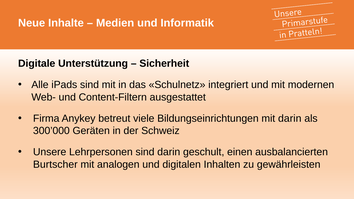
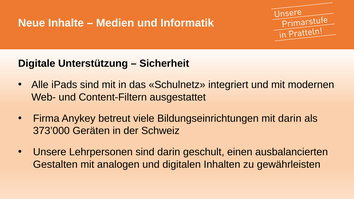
300’000: 300’000 -> 373’000
Burtscher: Burtscher -> Gestalten
